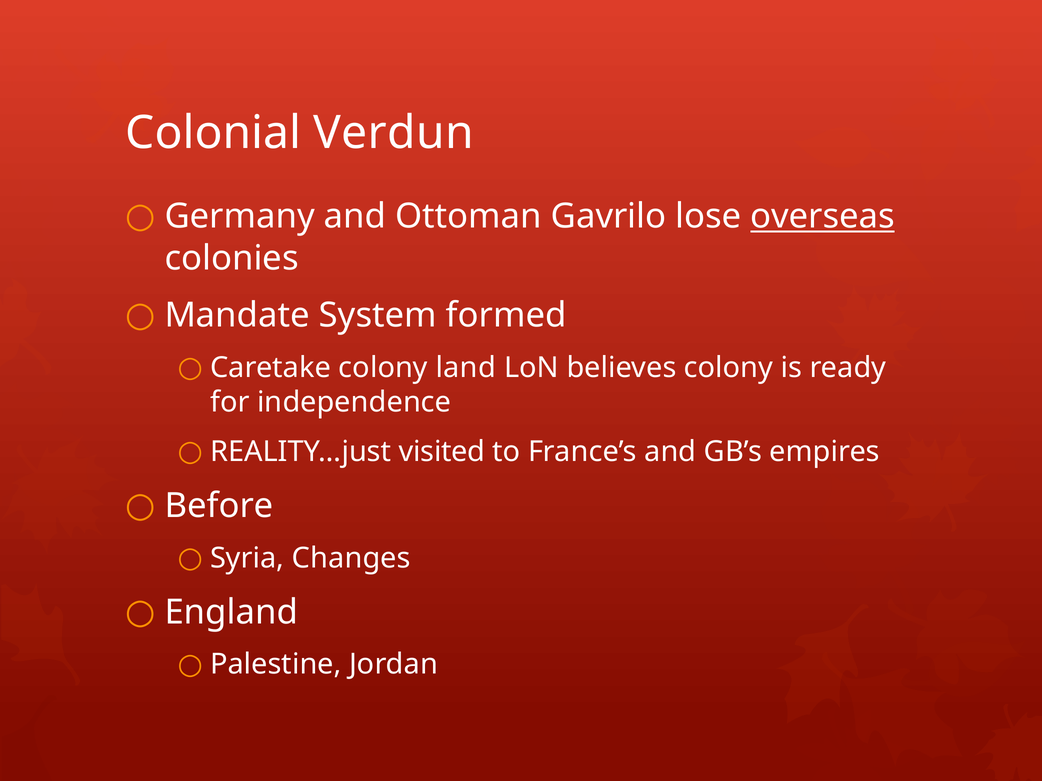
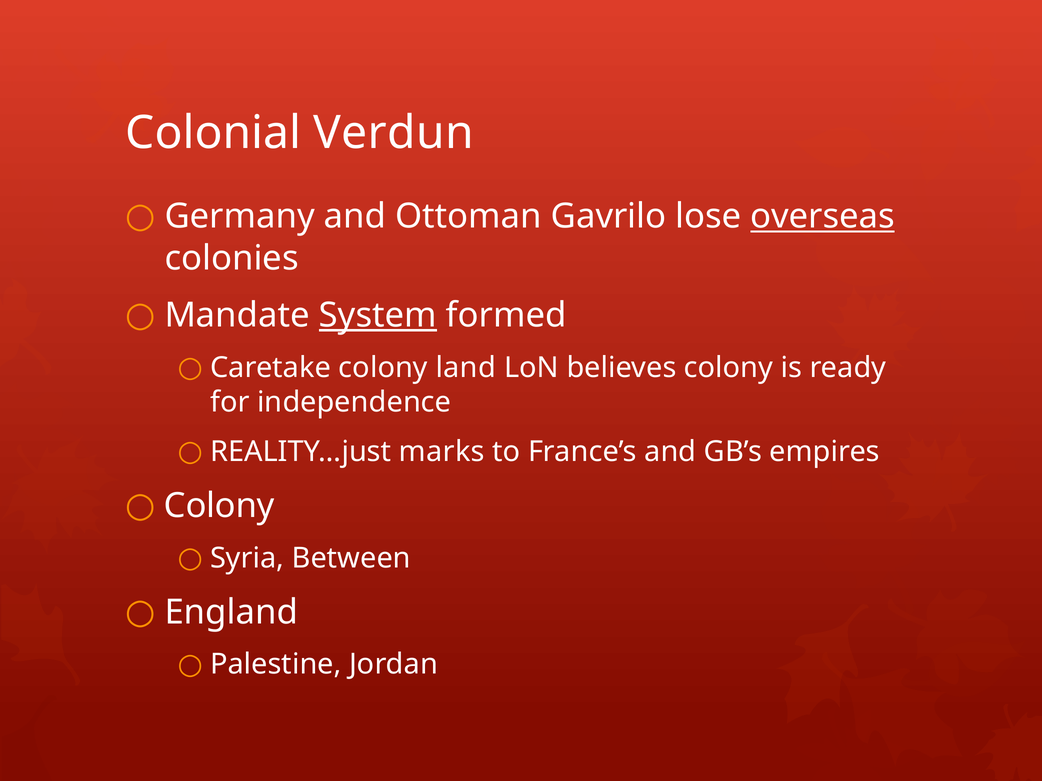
System underline: none -> present
visited: visited -> marks
Before at (219, 506): Before -> Colony
Changes: Changes -> Between
